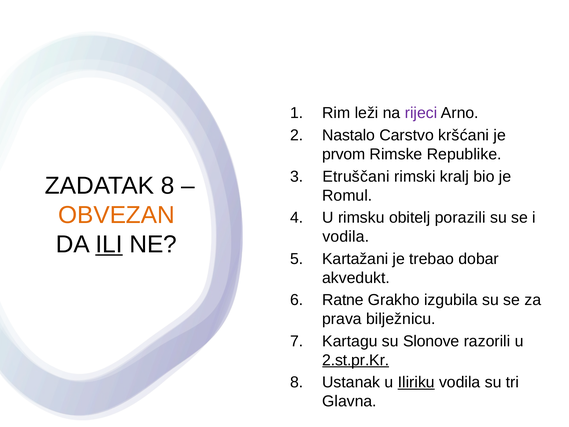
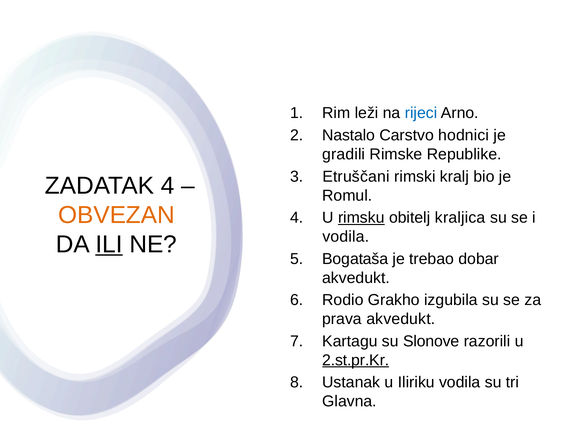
rijeci colour: purple -> blue
kršćani: kršćani -> hodnici
prvom: prvom -> gradili
ZADATAK 8: 8 -> 4
rimsku underline: none -> present
porazili: porazili -> kraljica
Kartažani: Kartažani -> Bogataša
Ratne: Ratne -> Rodio
prava bilježnicu: bilježnicu -> akvedukt
Iliriku underline: present -> none
